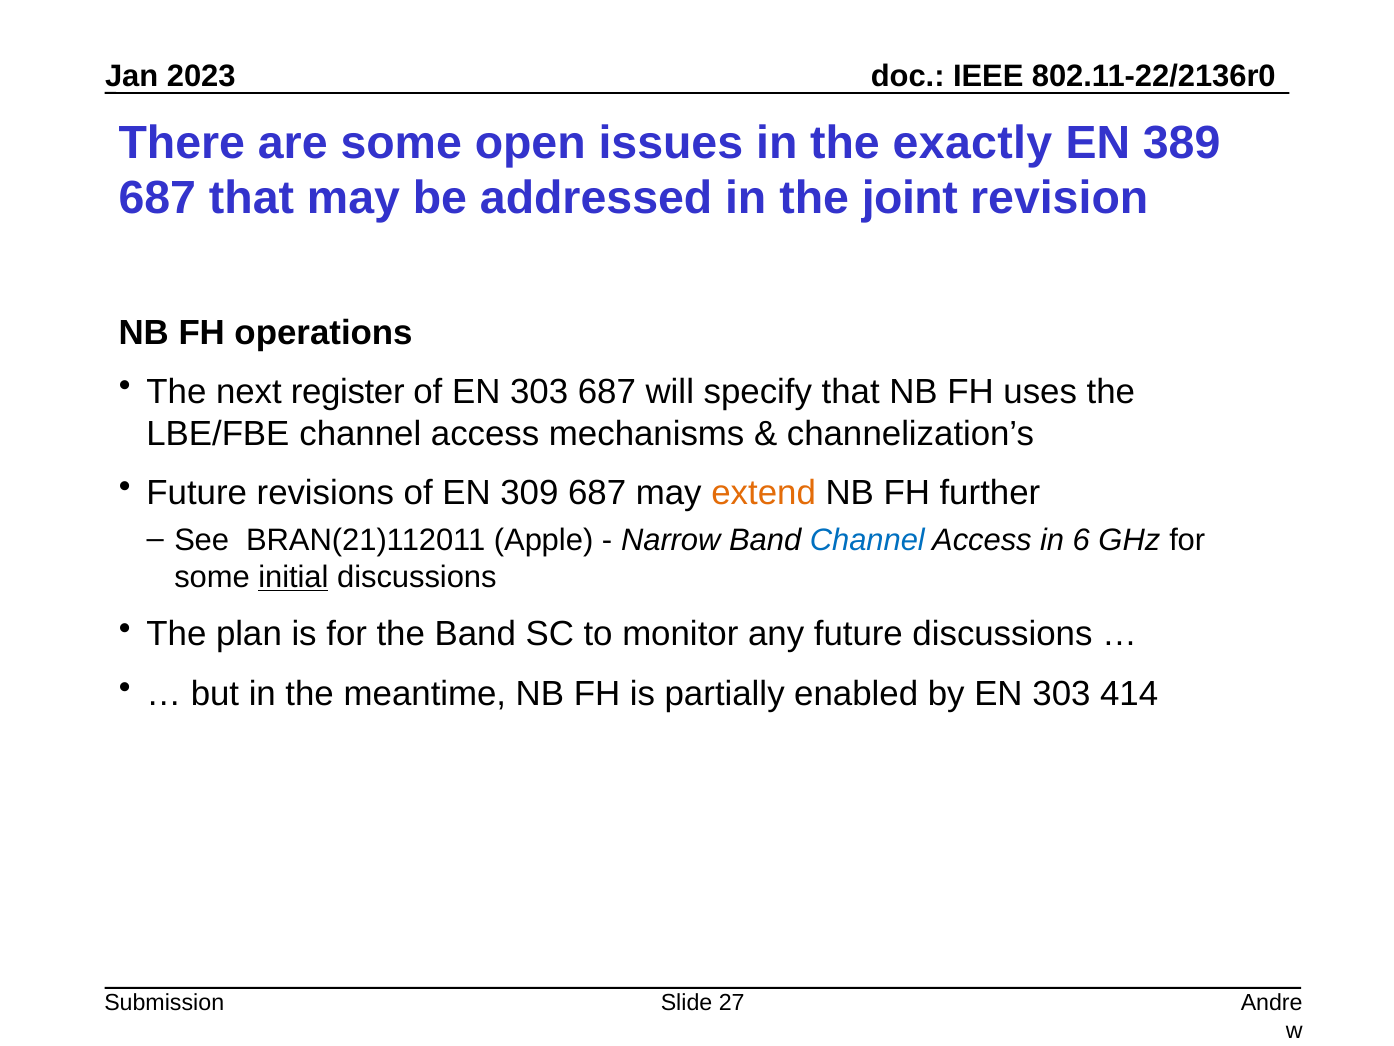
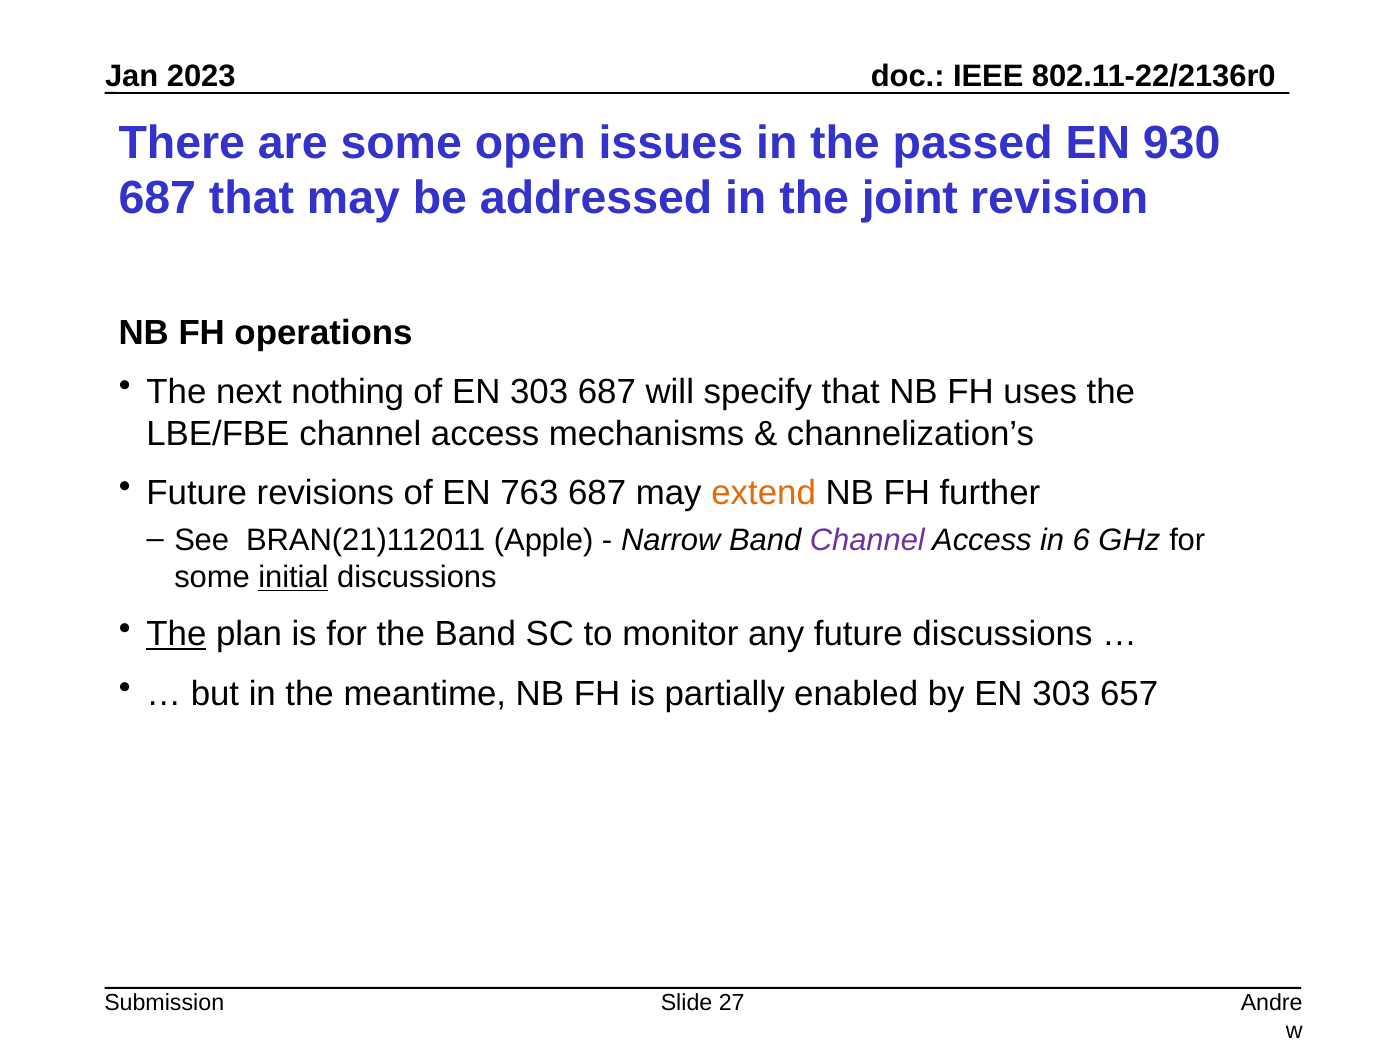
exactly: exactly -> passed
389: 389 -> 930
register: register -> nothing
309: 309 -> 763
Channel at (867, 540) colour: blue -> purple
The at (176, 634) underline: none -> present
414: 414 -> 657
